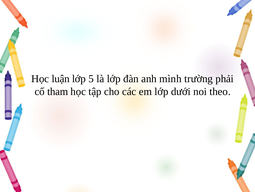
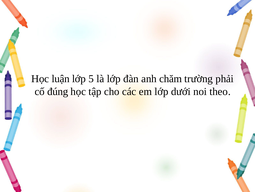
mình: mình -> chăm
tham: tham -> đúng
